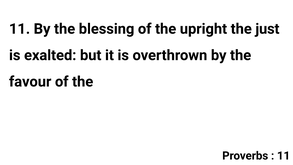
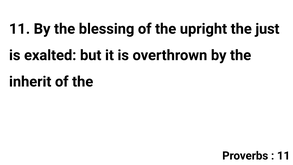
favour: favour -> inherit
